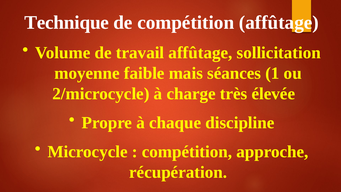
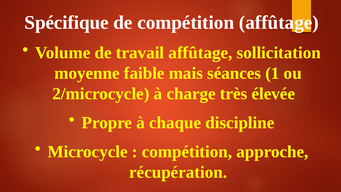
Technique: Technique -> Spécifique
